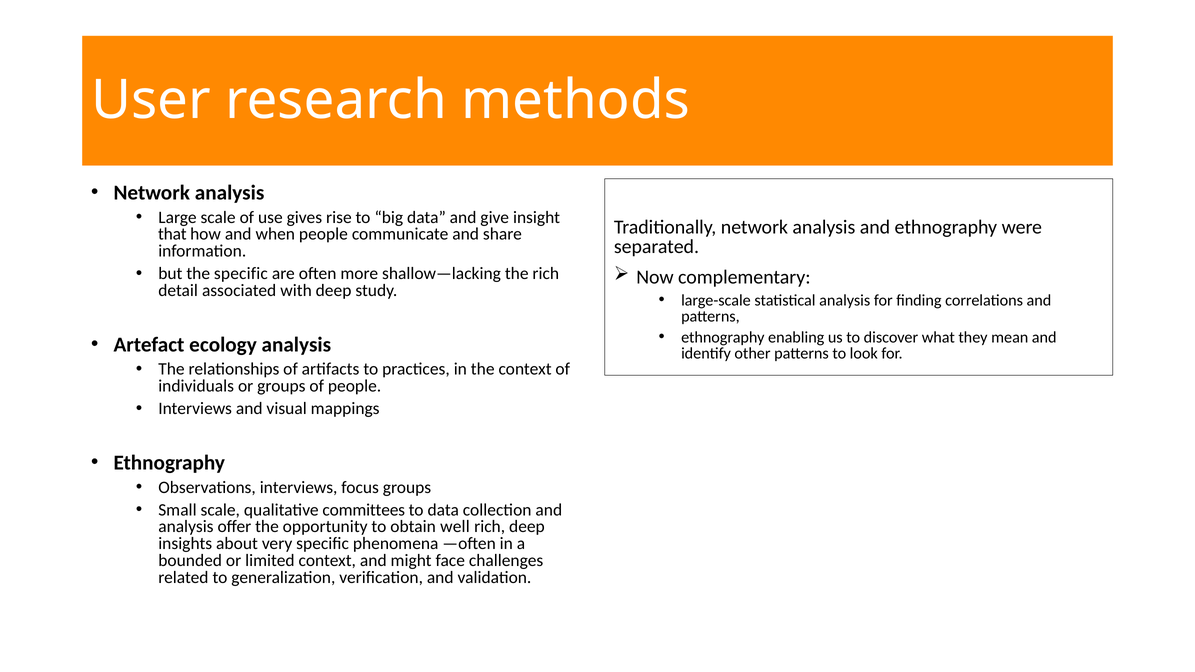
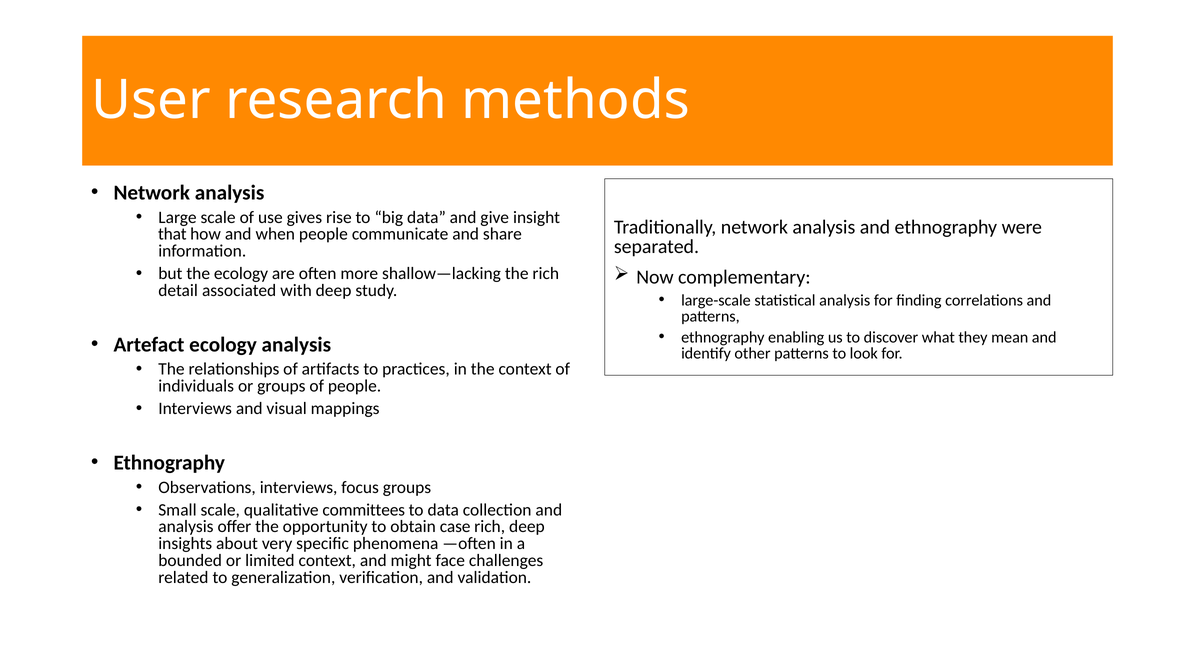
the specific: specific -> ecology
well: well -> case
